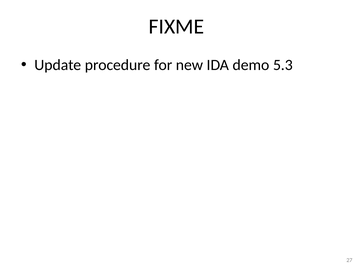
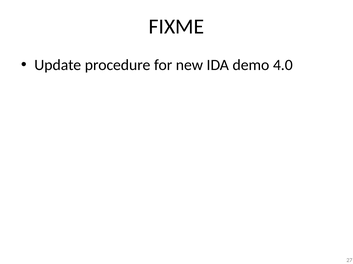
5.3: 5.3 -> 4.0
